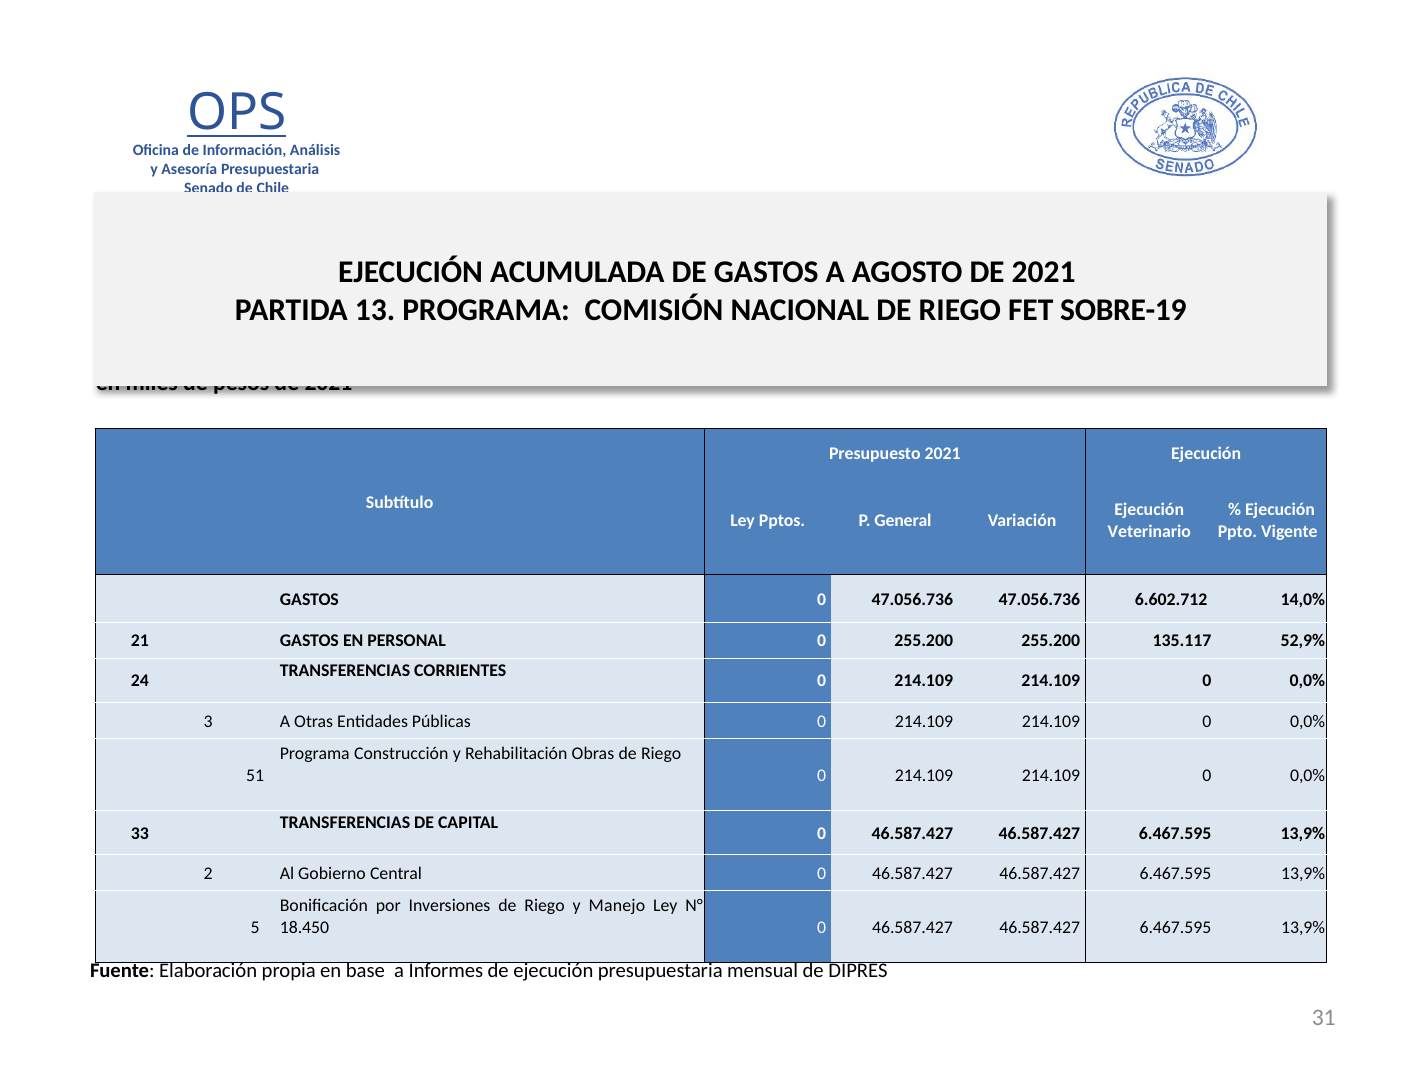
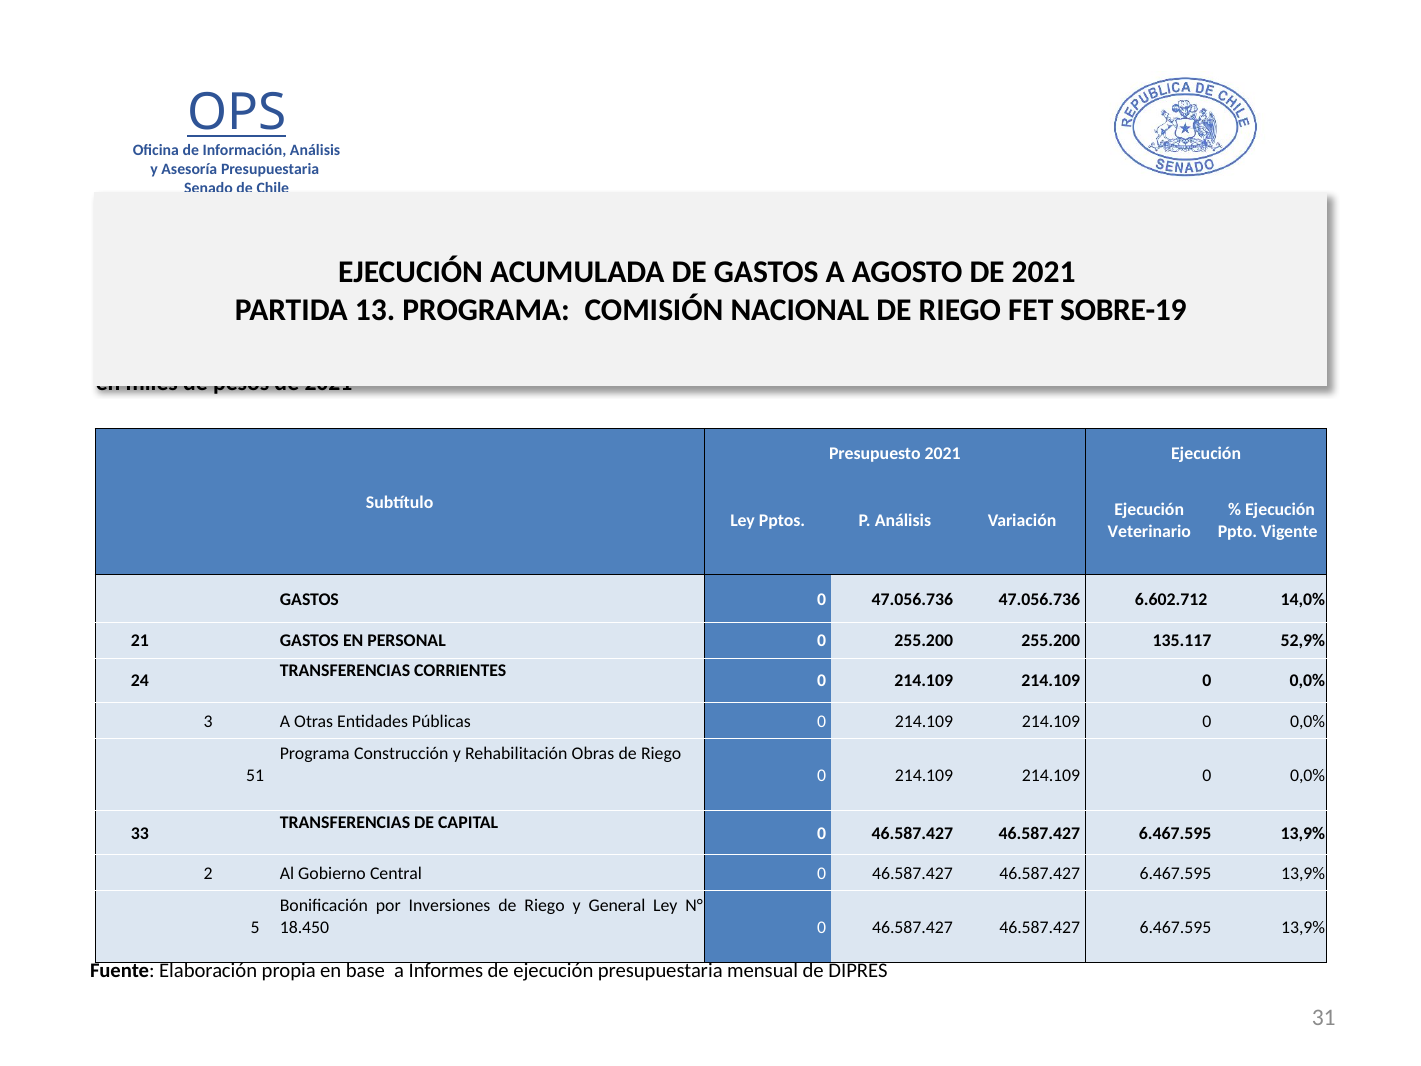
P General: General -> Análisis
Manejo: Manejo -> General
